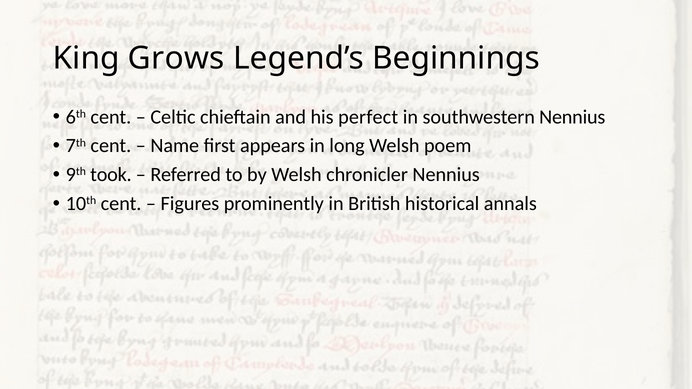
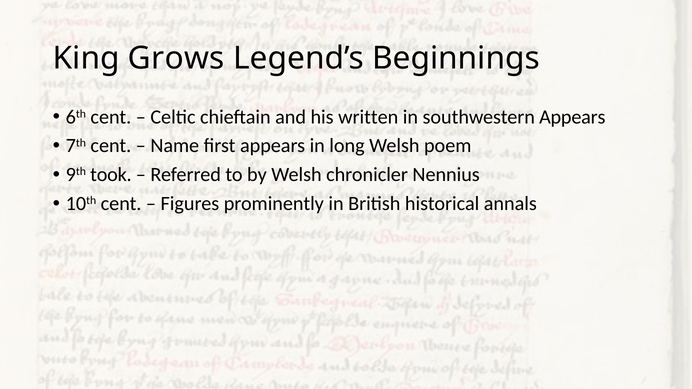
perfect: perfect -> written
southwestern Nennius: Nennius -> Appears
